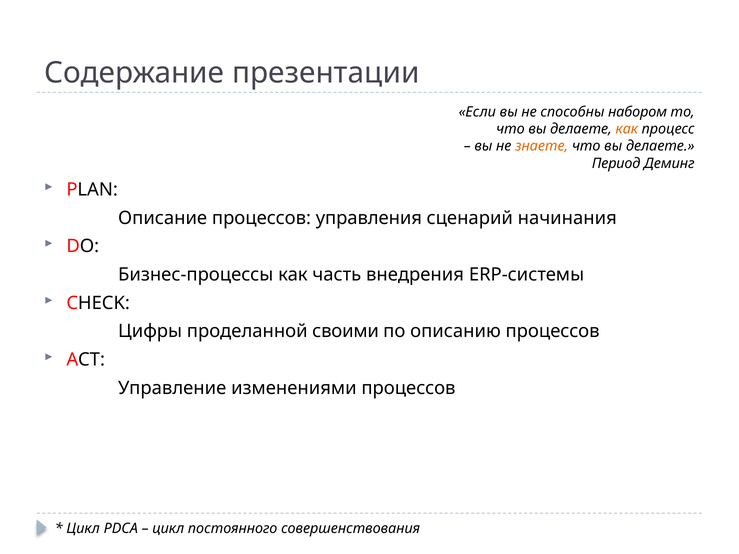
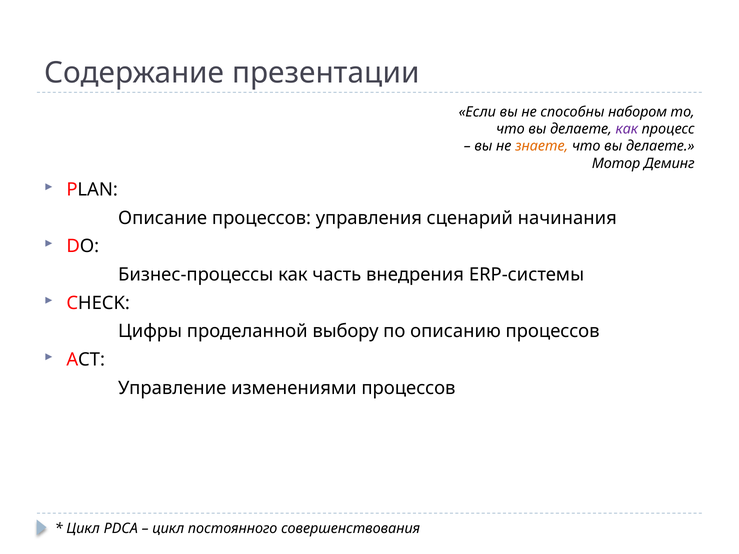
как at (627, 129) colour: orange -> purple
Период: Период -> Мотор
своими: своими -> выбору
